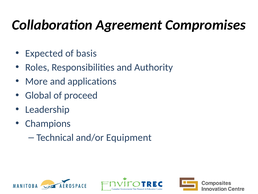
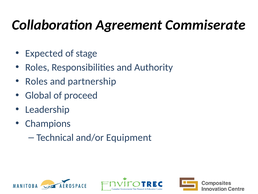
Compromises: Compromises -> Commiserate
basis: basis -> stage
More at (36, 81): More -> Roles
applications: applications -> partnership
